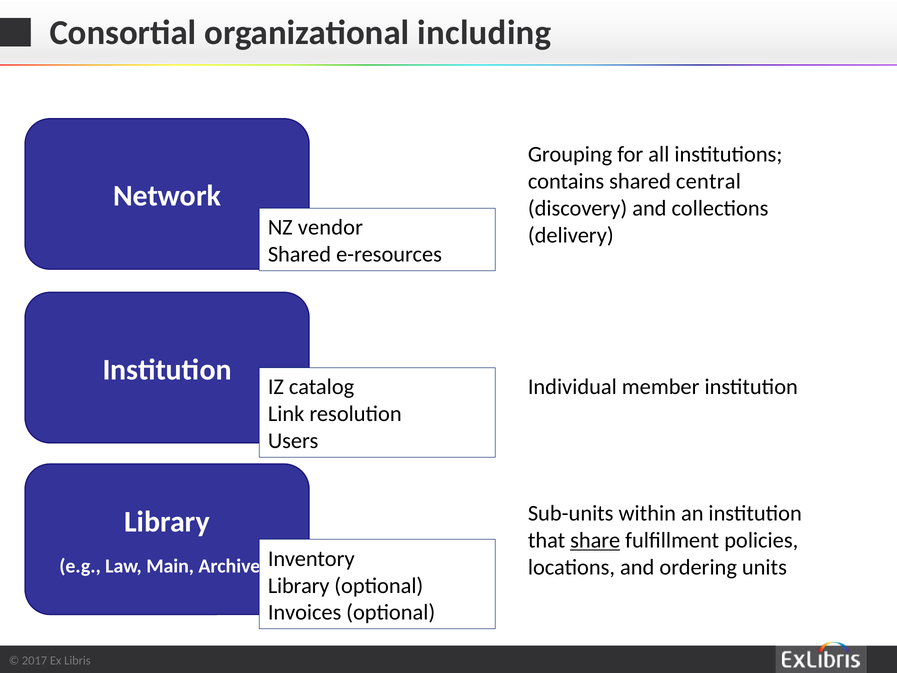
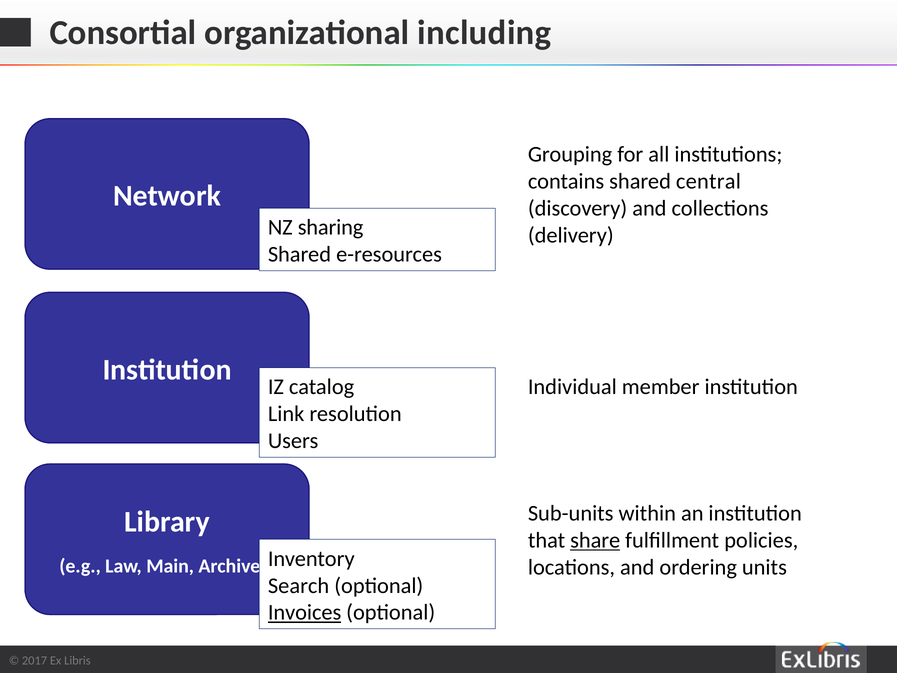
vendor: vendor -> sharing
Library at (299, 585): Library -> Search
Invoices underline: none -> present
